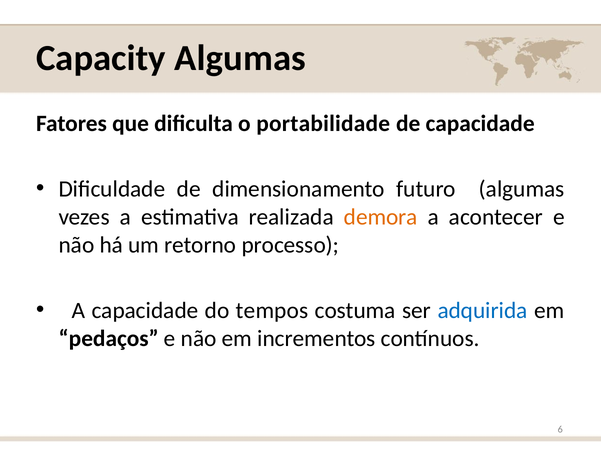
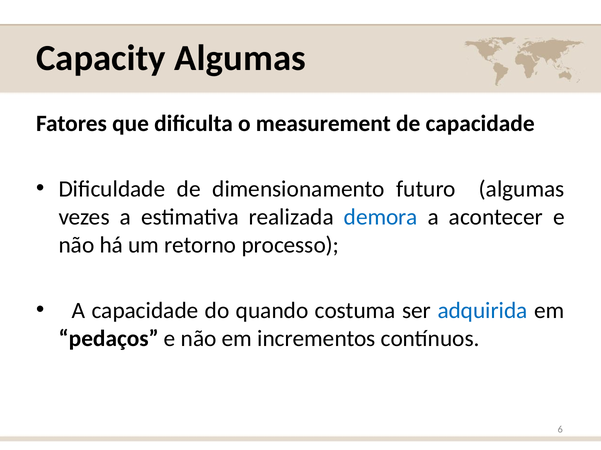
portabilidade: portabilidade -> measurement
demora colour: orange -> blue
tempos: tempos -> quando
